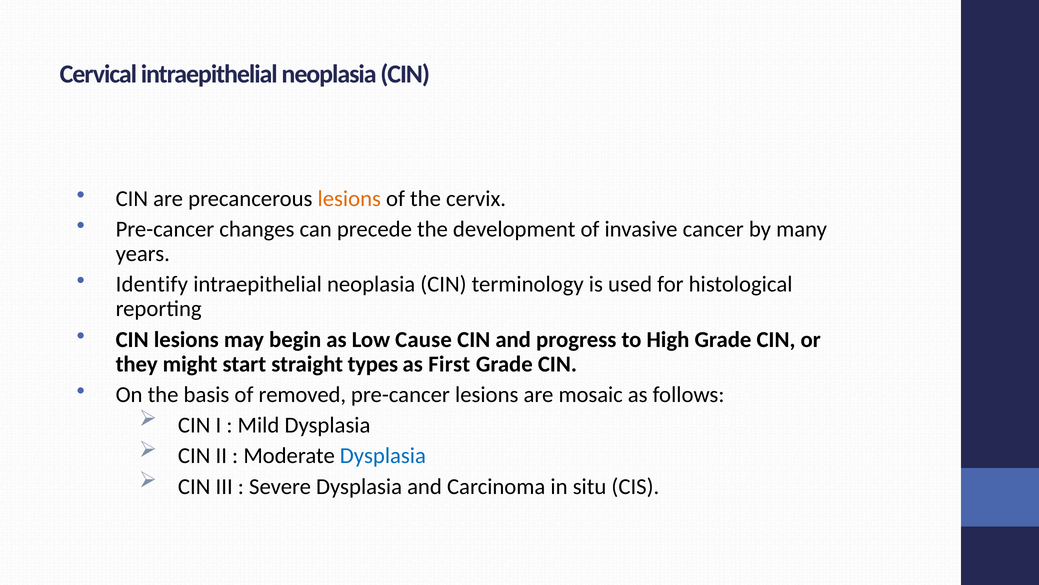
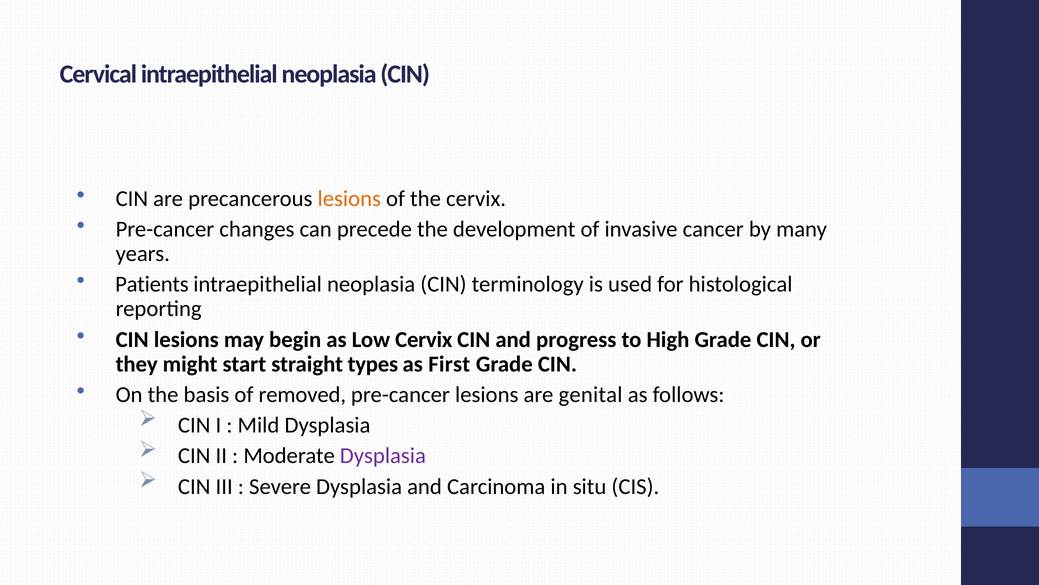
Identify: Identify -> Patients
Low Cause: Cause -> Cervix
mosaic: mosaic -> genital
Dysplasia at (383, 455) colour: blue -> purple
